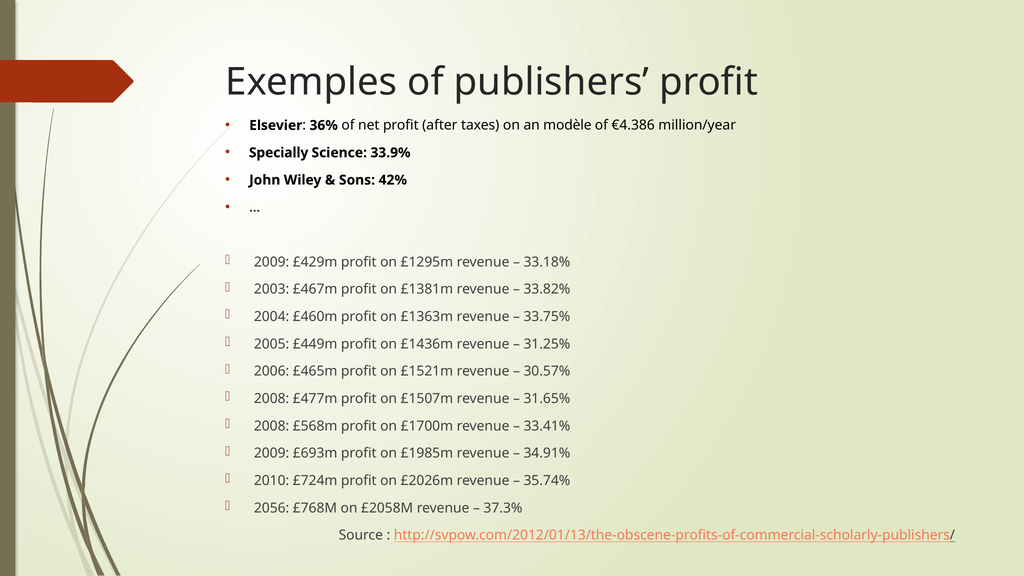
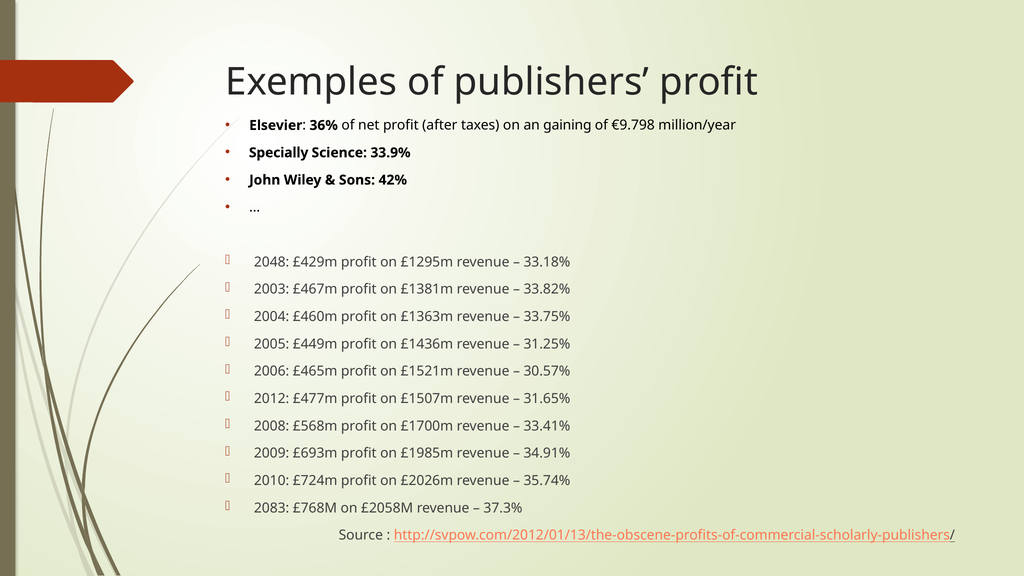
modèle: modèle -> gaining
€4.386: €4.386 -> €9.798
2009 at (272, 262): 2009 -> 2048
2008 at (272, 399): 2008 -> 2012
2056: 2056 -> 2083
